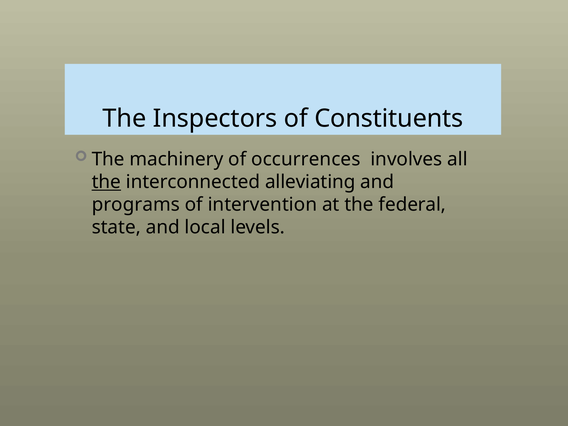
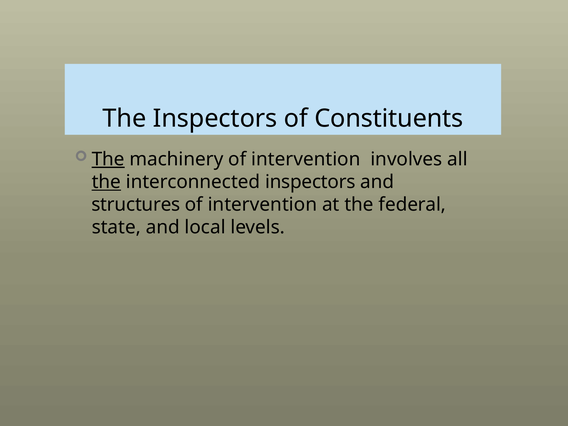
The at (108, 159) underline: none -> present
machinery of occurrences: occurrences -> intervention
interconnected alleviating: alleviating -> inspectors
programs: programs -> structures
